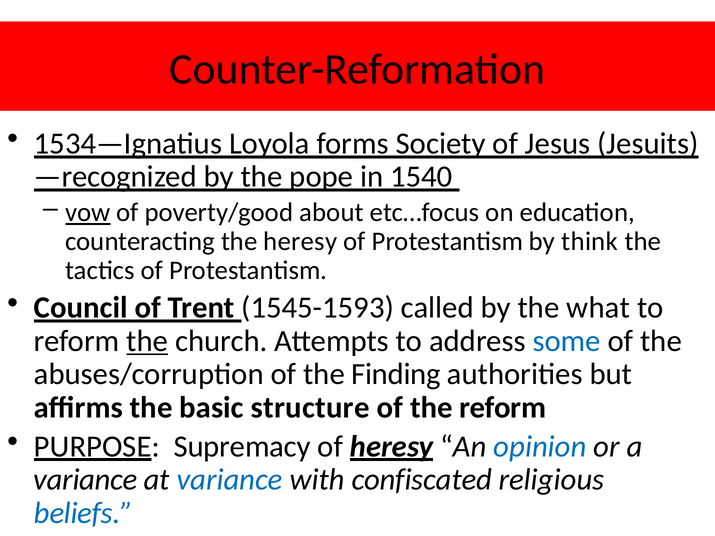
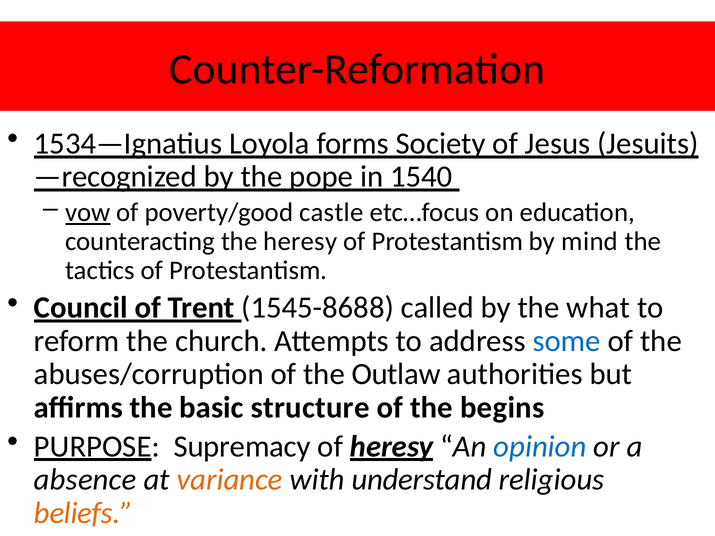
about: about -> castle
think: think -> mind
1545-1593: 1545-1593 -> 1545-8688
the at (147, 341) underline: present -> none
Finding: Finding -> Outlaw
the reform: reform -> begins
variance at (85, 480): variance -> absence
variance at (230, 480) colour: blue -> orange
confiscated: confiscated -> understand
beliefs colour: blue -> orange
